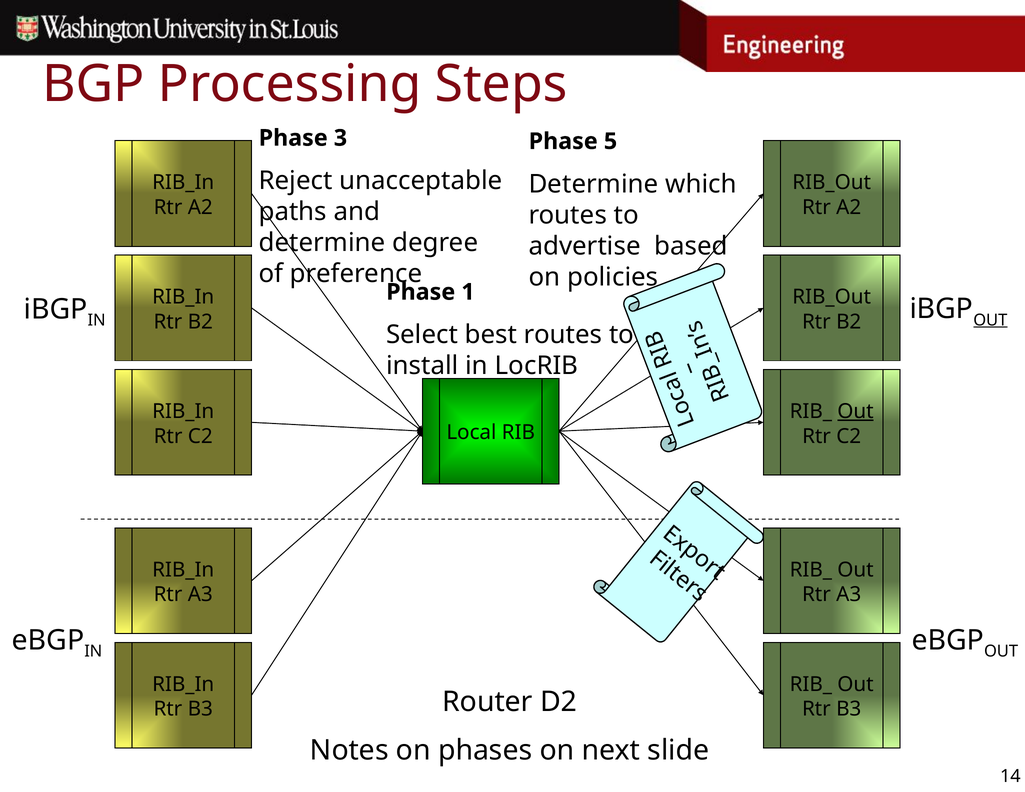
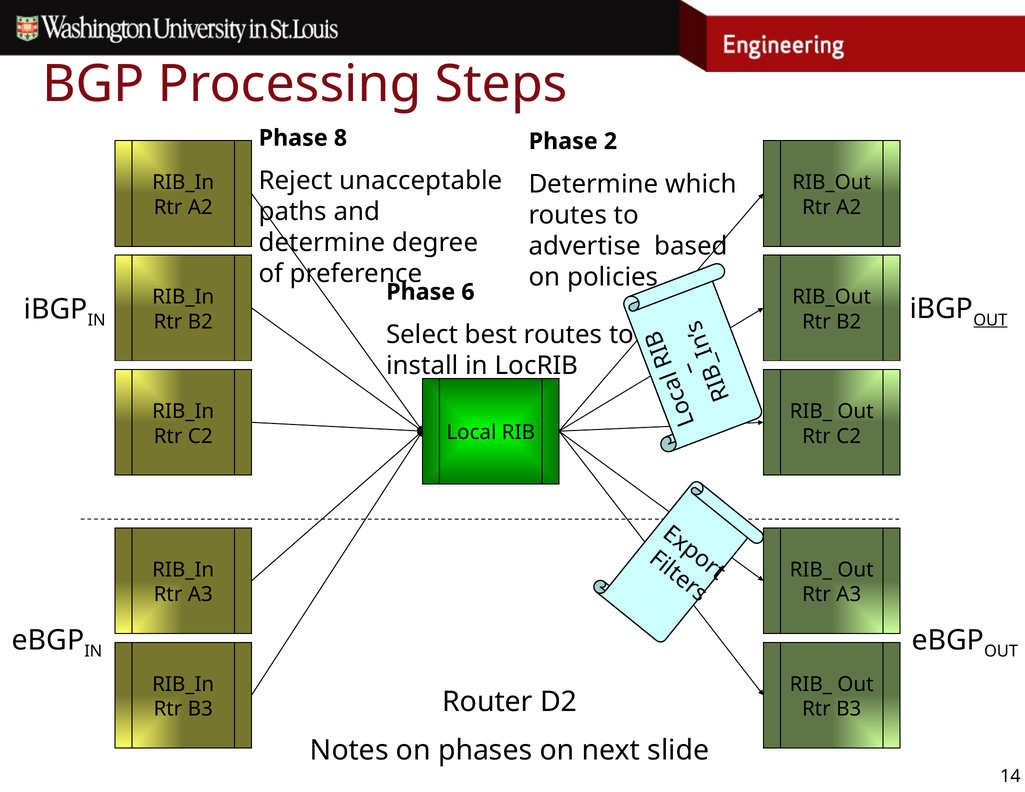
3: 3 -> 8
5: 5 -> 2
1: 1 -> 6
Out at (855, 411) underline: present -> none
